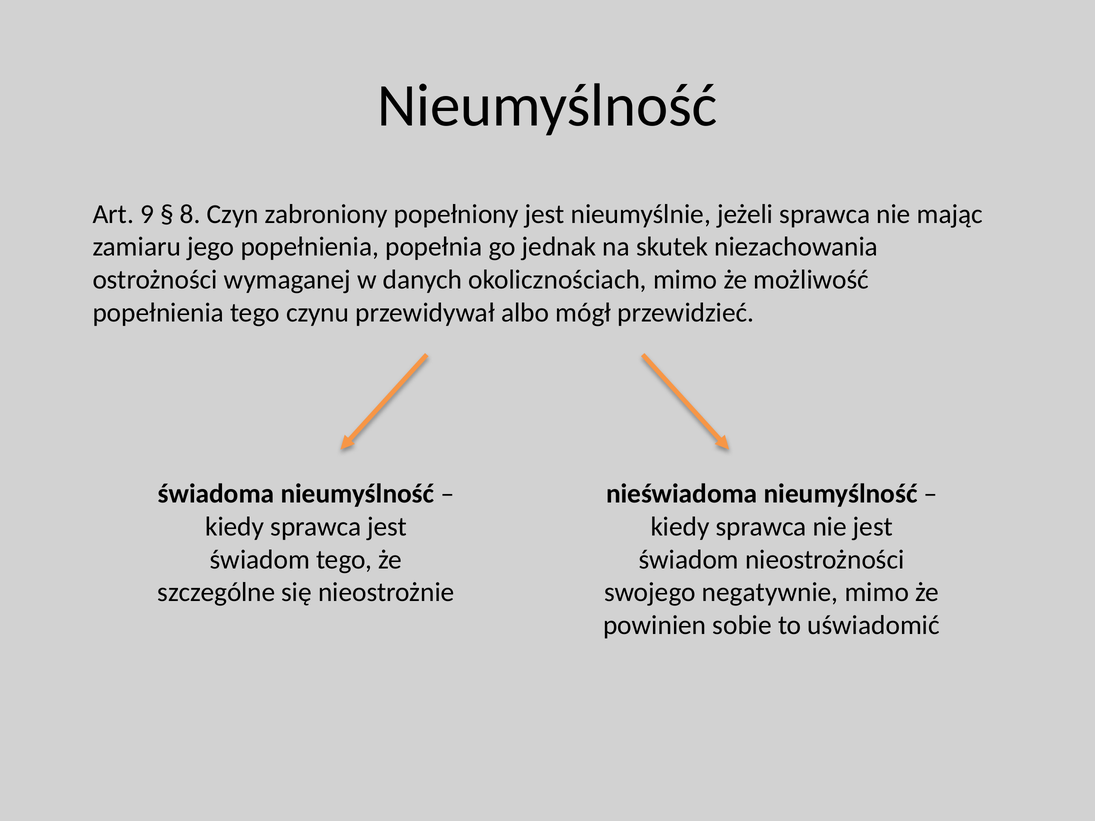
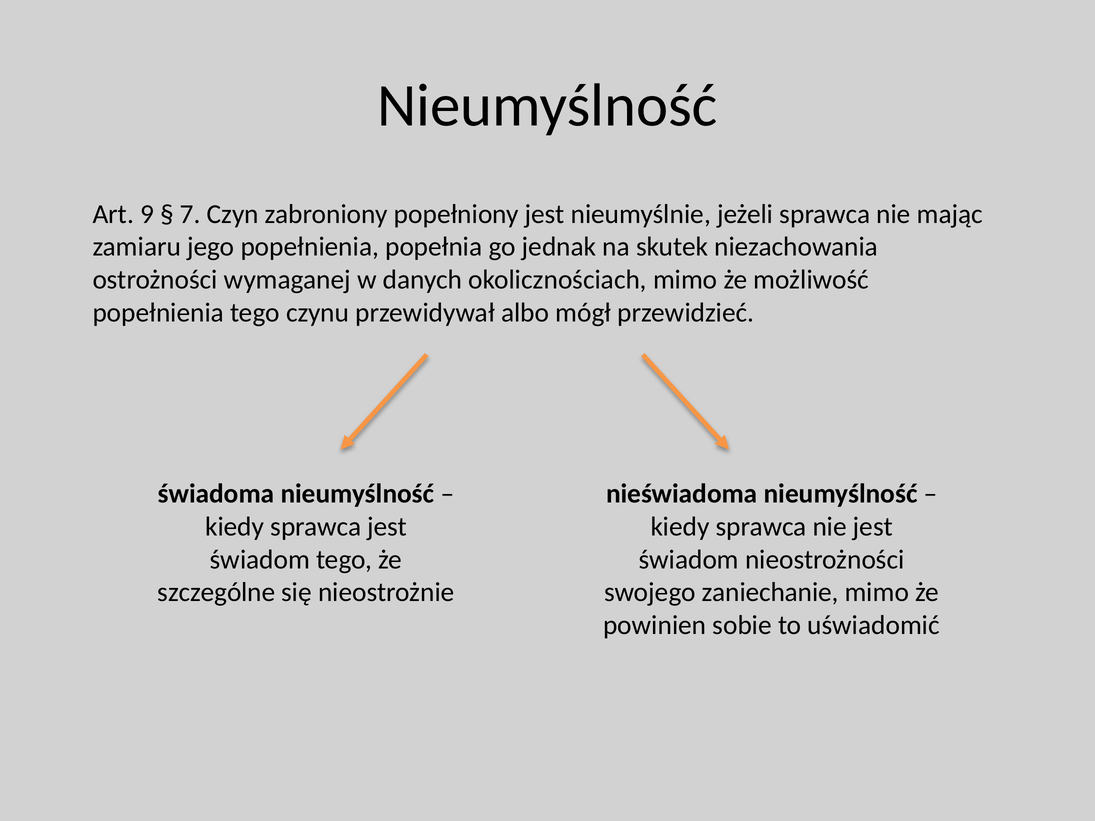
8: 8 -> 7
negatywnie: negatywnie -> zaniechanie
